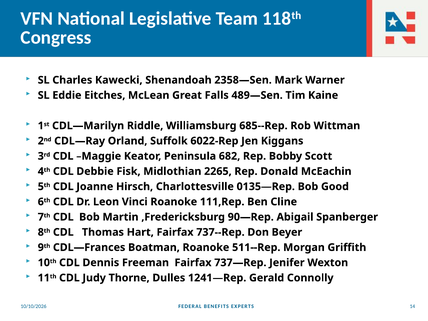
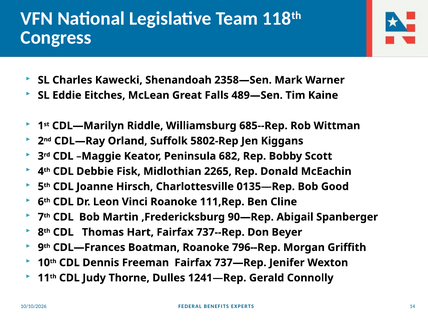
6022-Rep: 6022-Rep -> 5802-Rep
511--Rep: 511--Rep -> 796--Rep
